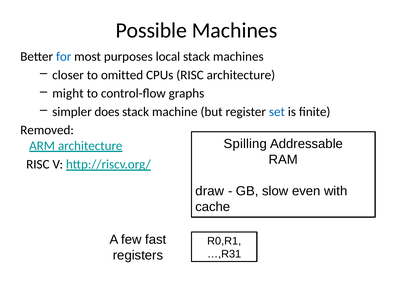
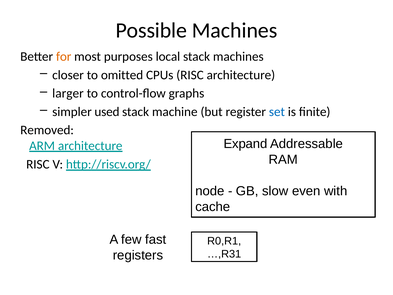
for colour: blue -> orange
might: might -> larger
does: does -> used
Spilling: Spilling -> Expand
draw: draw -> node
